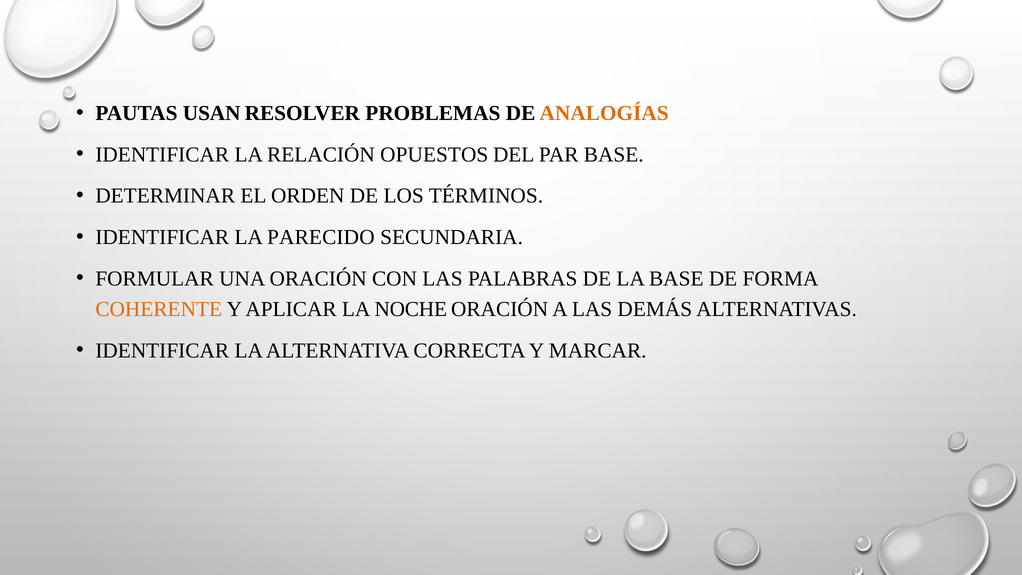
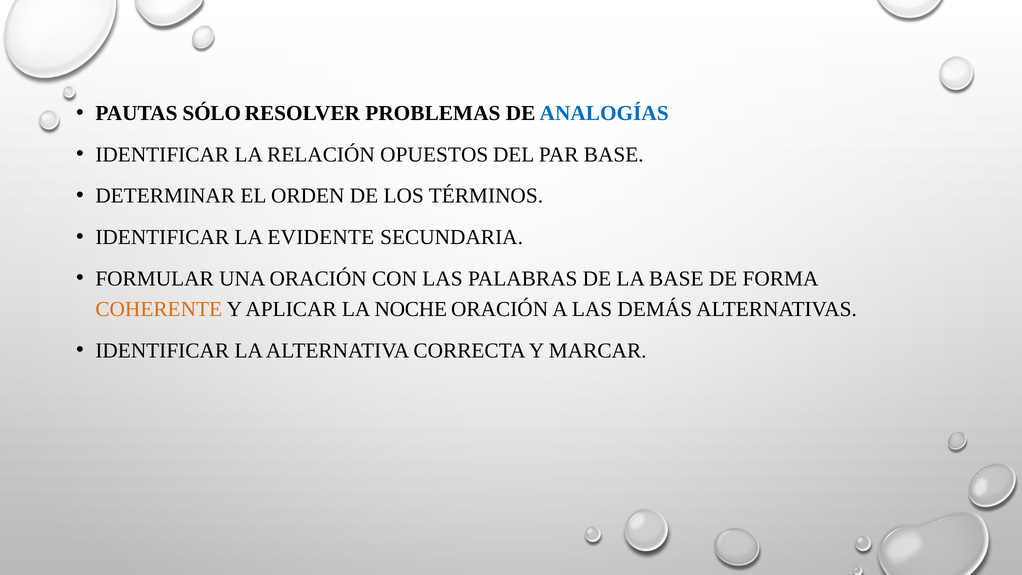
USAN: USAN -> SÓLO
ANALOGÍAS colour: orange -> blue
PARECIDO: PARECIDO -> EVIDENTE
